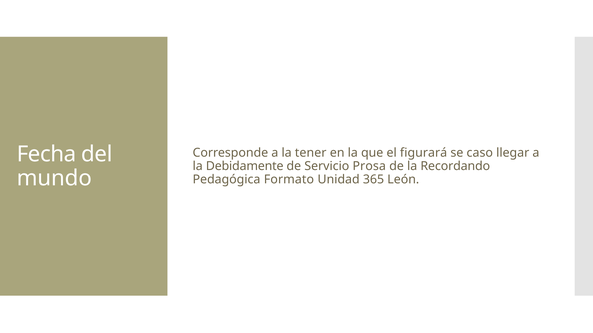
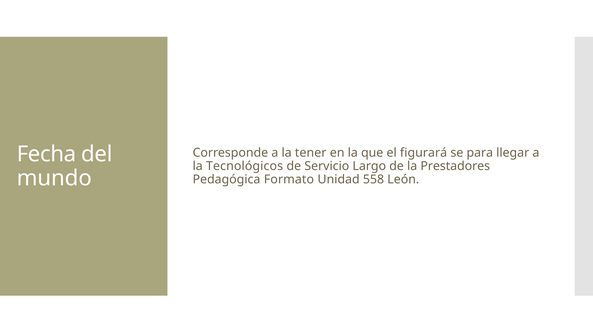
caso: caso -> para
Debidamente: Debidamente -> Tecnológicos
Prosa: Prosa -> Largo
Recordando: Recordando -> Prestadores
365: 365 -> 558
